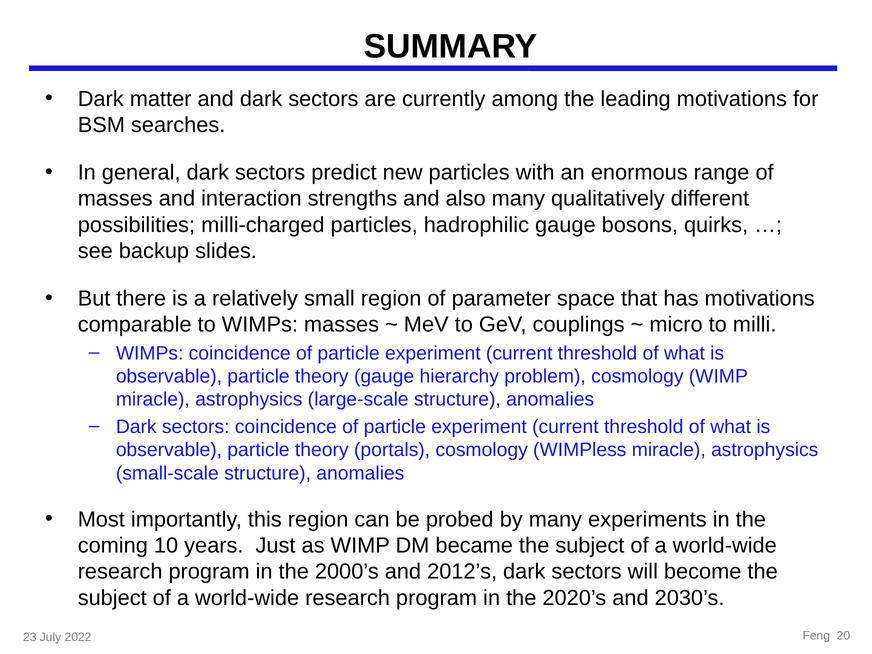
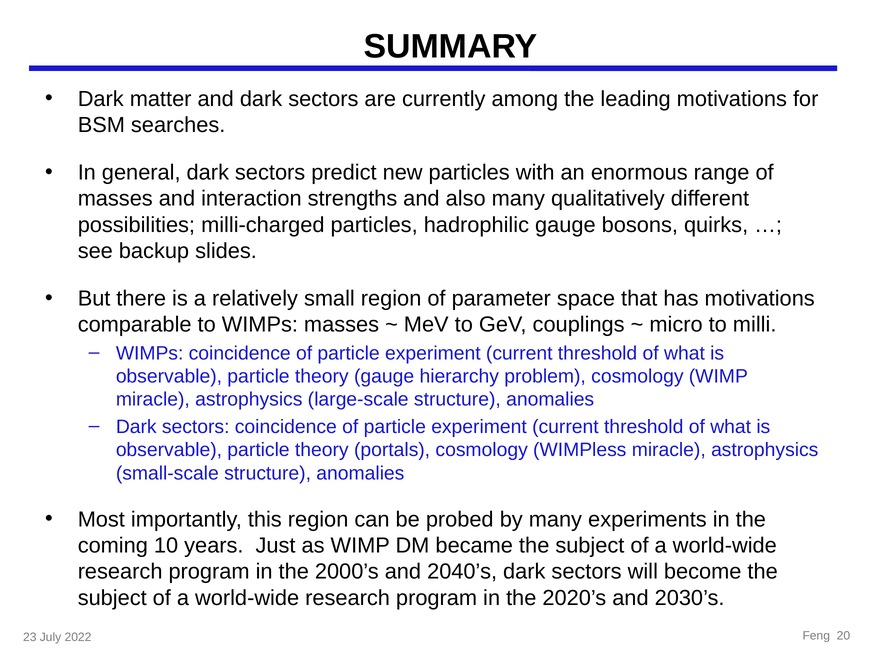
2012’s: 2012’s -> 2040’s
